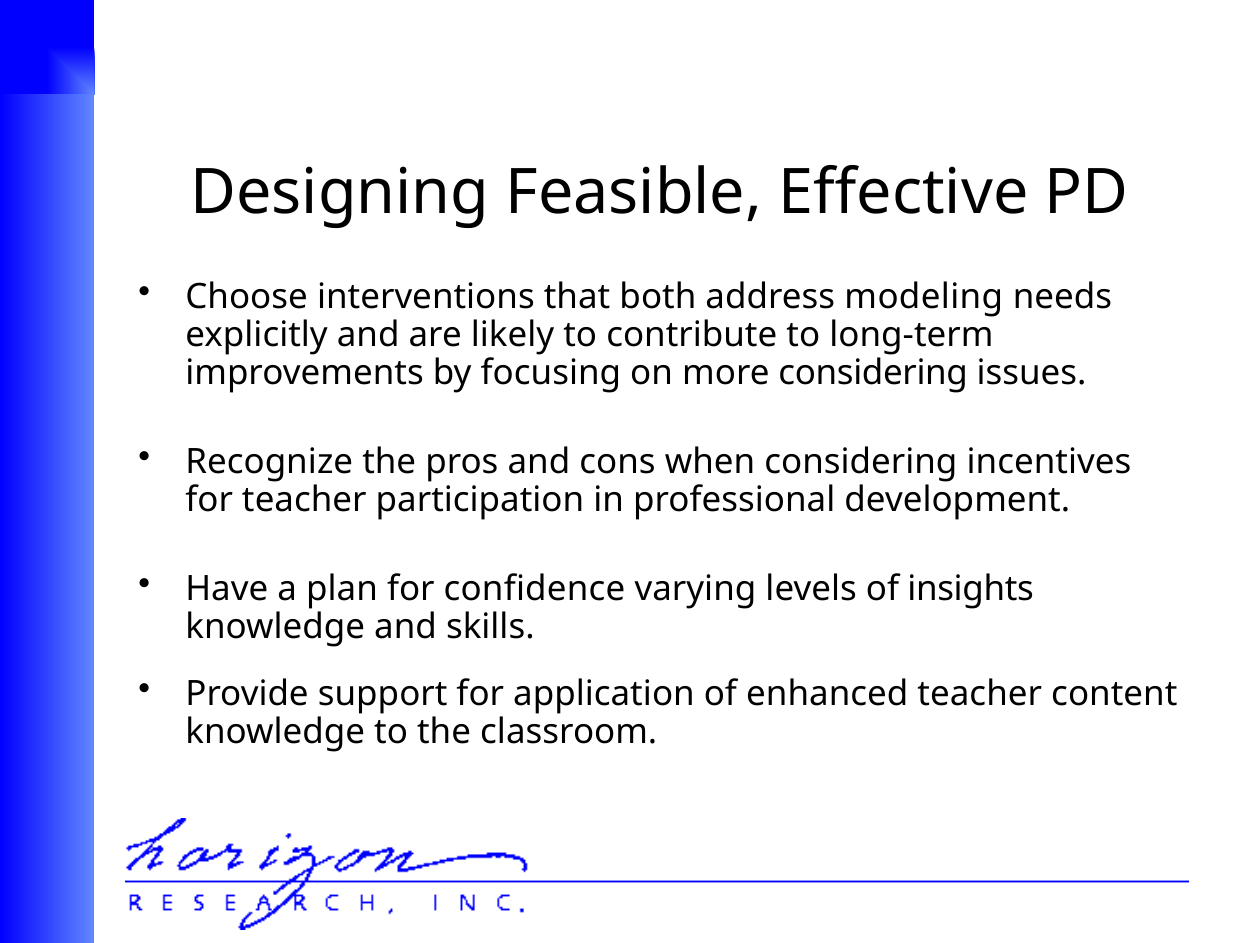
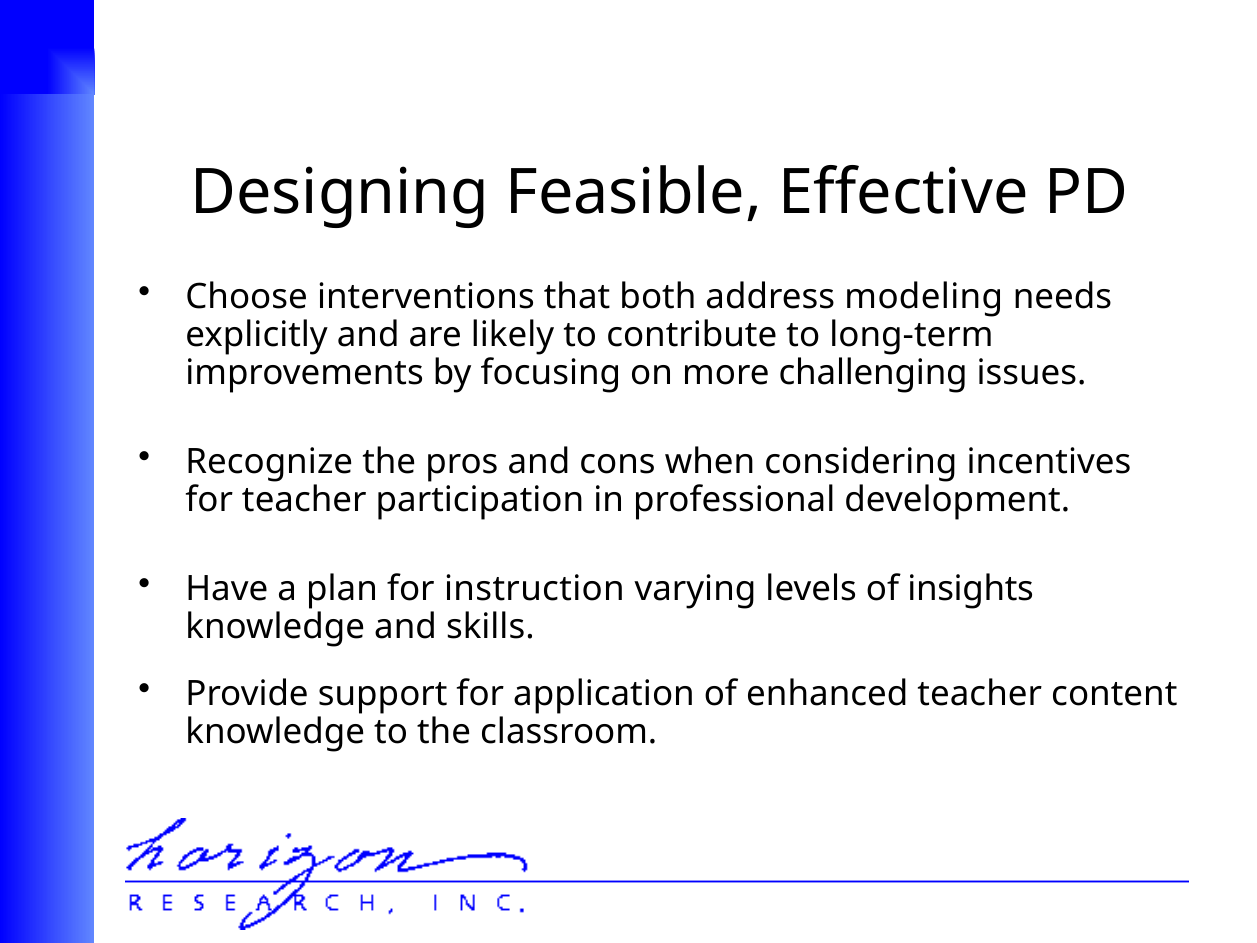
more considering: considering -> challenging
confidence: confidence -> instruction
